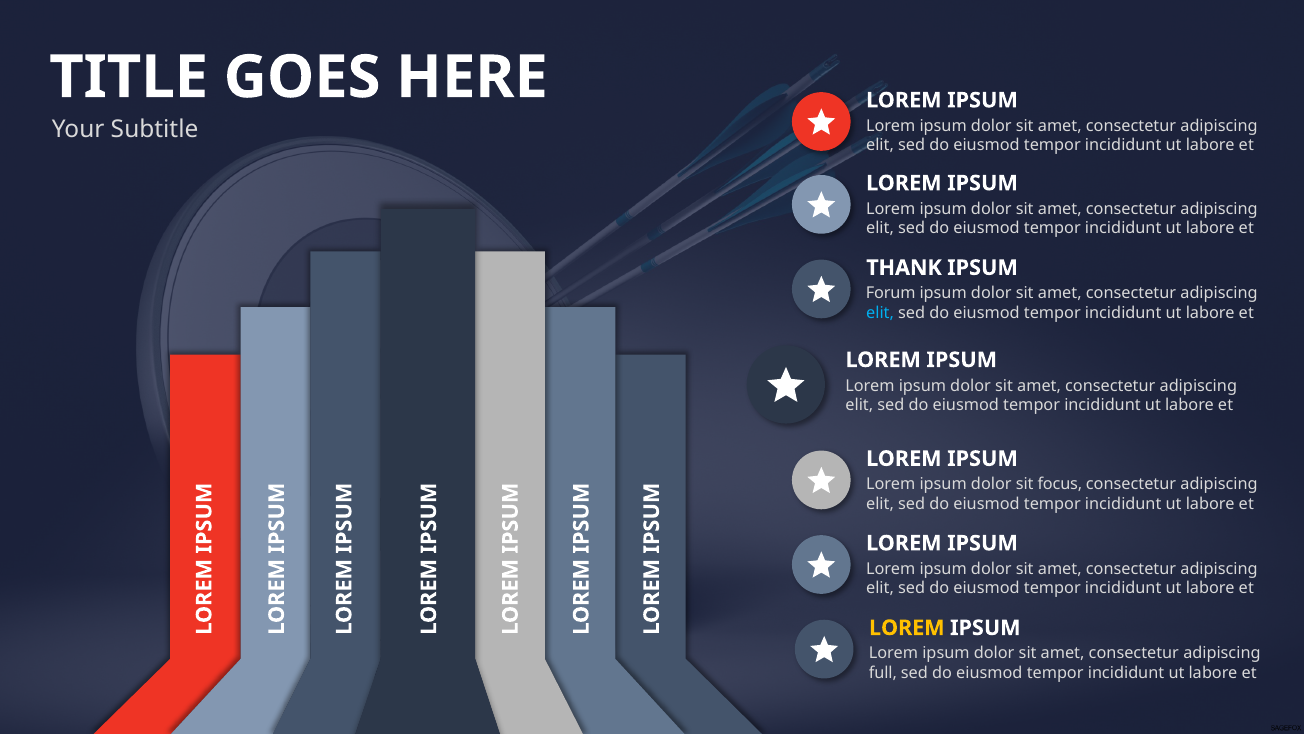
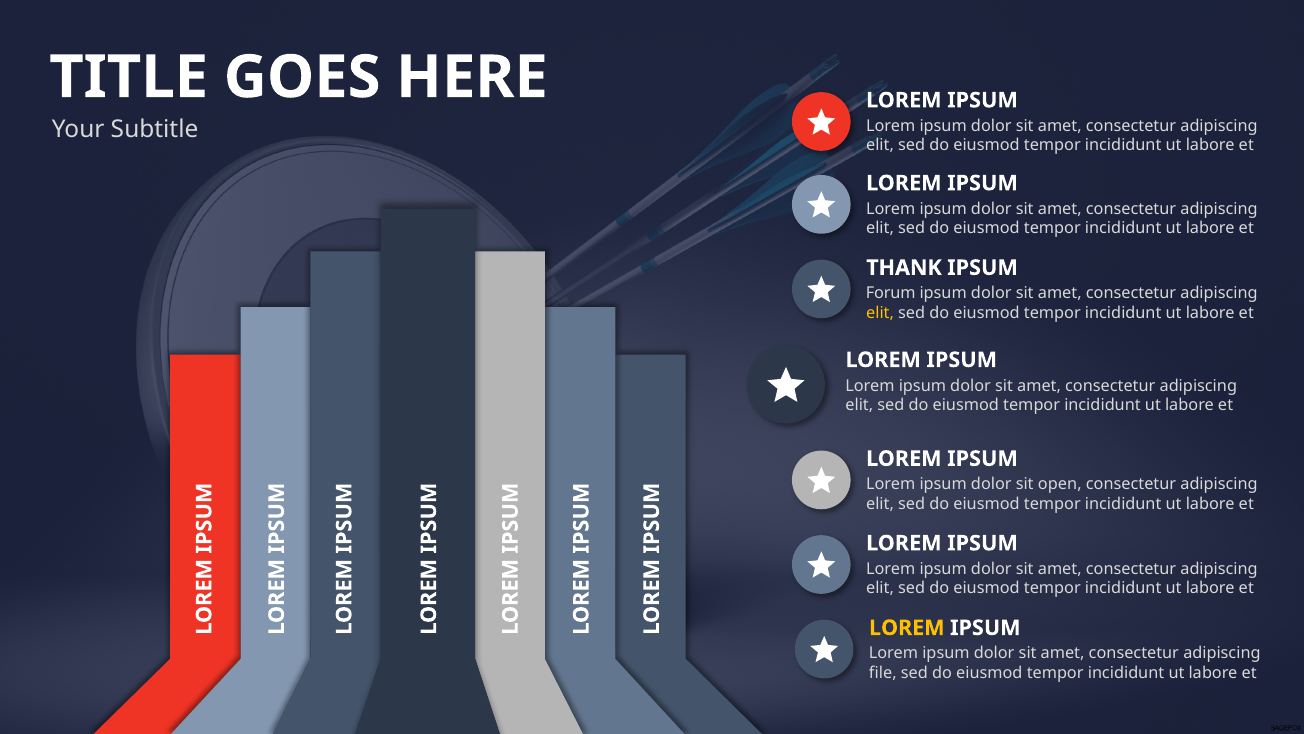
elit at (880, 313) colour: light blue -> yellow
focus: focus -> open
full: full -> file
